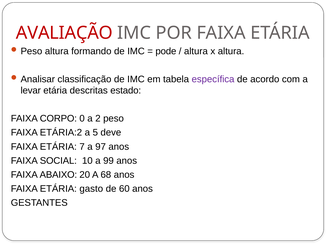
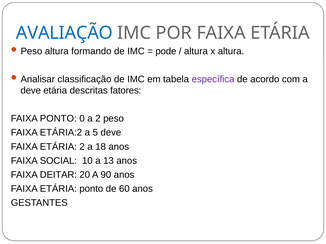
AVALIAÇÃO colour: red -> blue
levar at (31, 91): levar -> deve
estado: estado -> fatores
FAIXA CORPO: CORPO -> PONTO
ETÁRIA 7: 7 -> 2
97: 97 -> 18
99: 99 -> 13
ABAIXO: ABAIXO -> DEITAR
68: 68 -> 90
ETÁRIA gasto: gasto -> ponto
